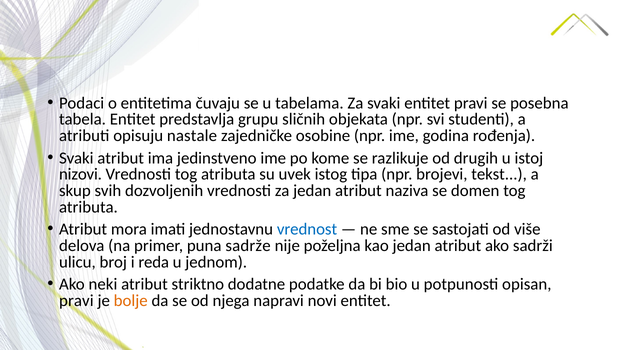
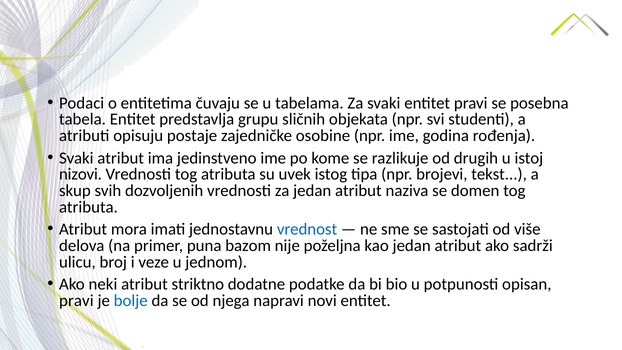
nastale: nastale -> postaje
sadrže: sadrže -> bazom
reda: reda -> veze
bolje colour: orange -> blue
